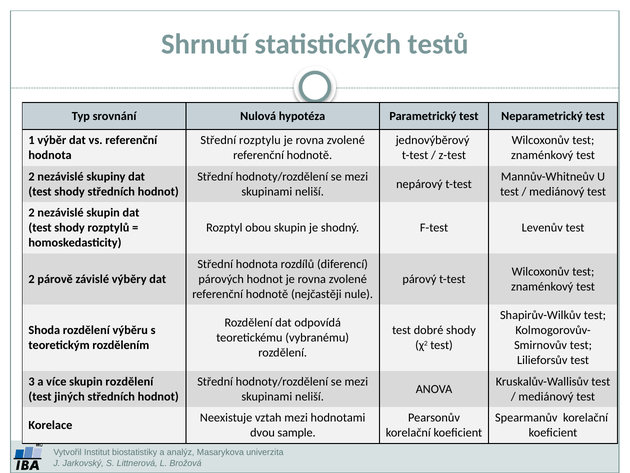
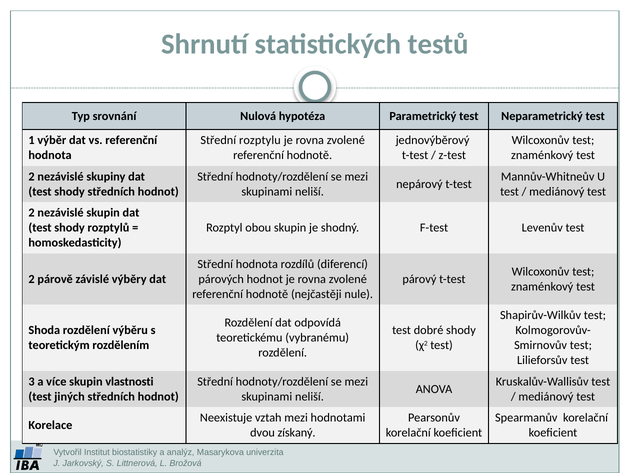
skupin rozdělení: rozdělení -> vlastnosti
sample: sample -> získaný
